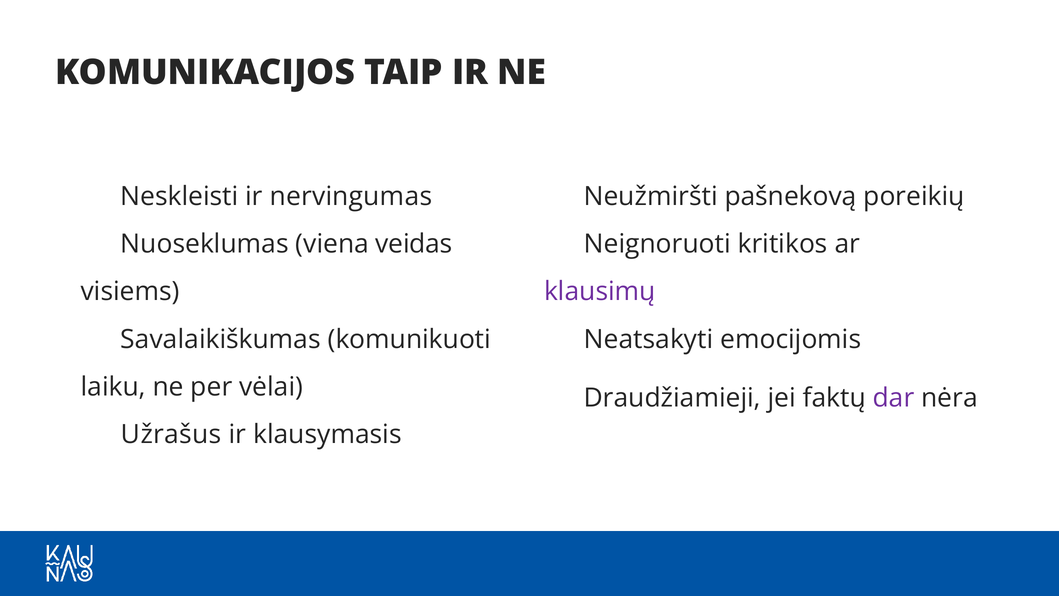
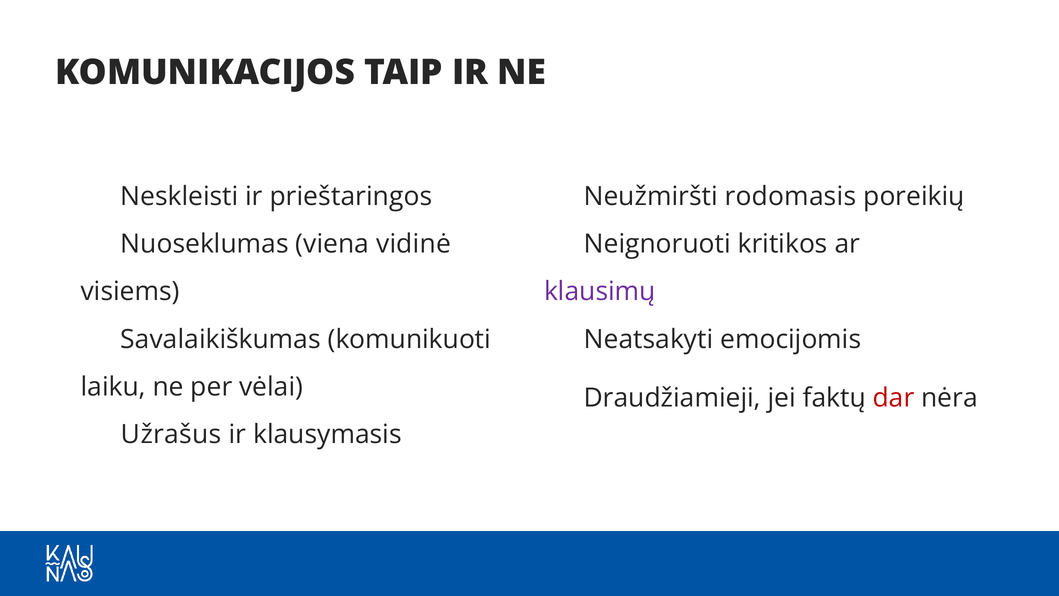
nervingumas: nervingumas -> prieštaringos
pašnekovą: pašnekovą -> rodomasis
veidas: veidas -> vidinė
dar colour: purple -> red
